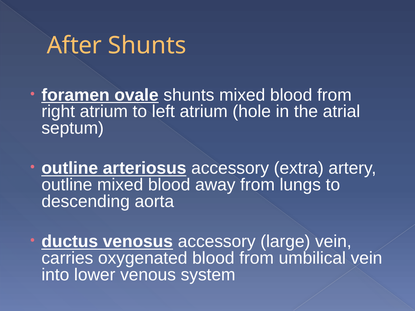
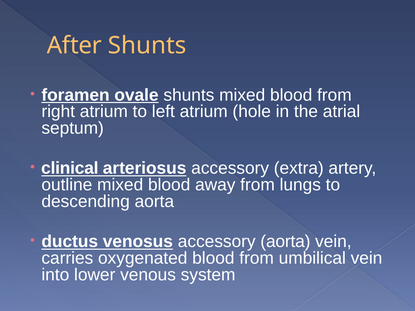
outline at (70, 168): outline -> clinical
accessory large: large -> aorta
